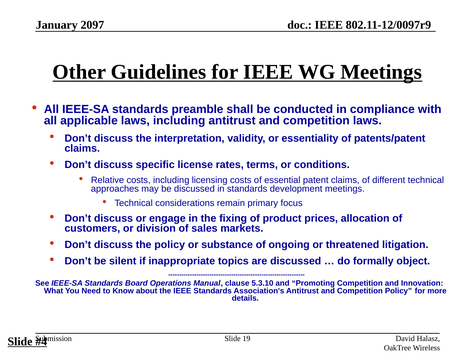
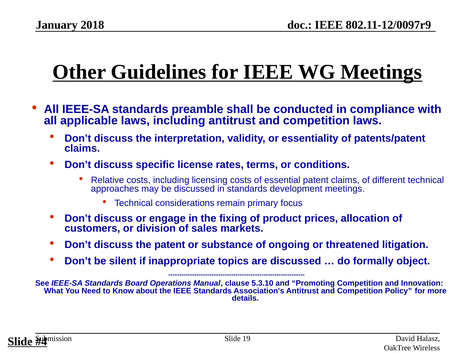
2097: 2097 -> 2018
the policy: policy -> patent
